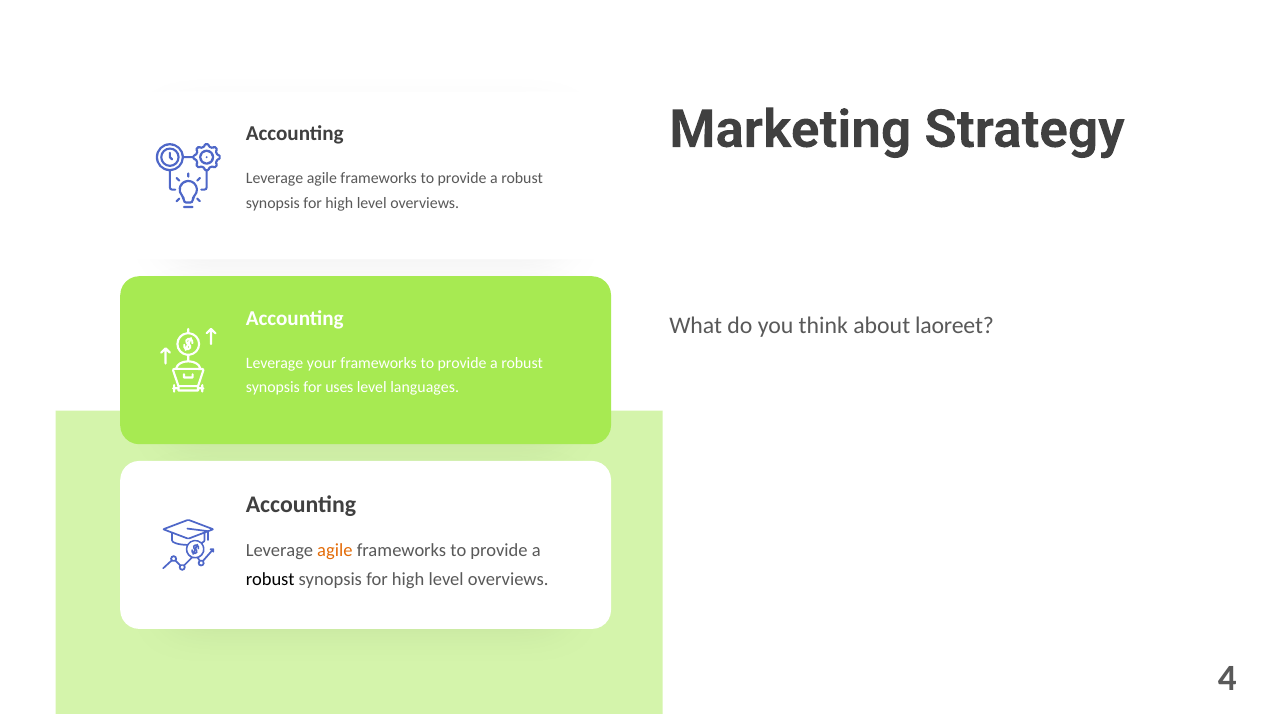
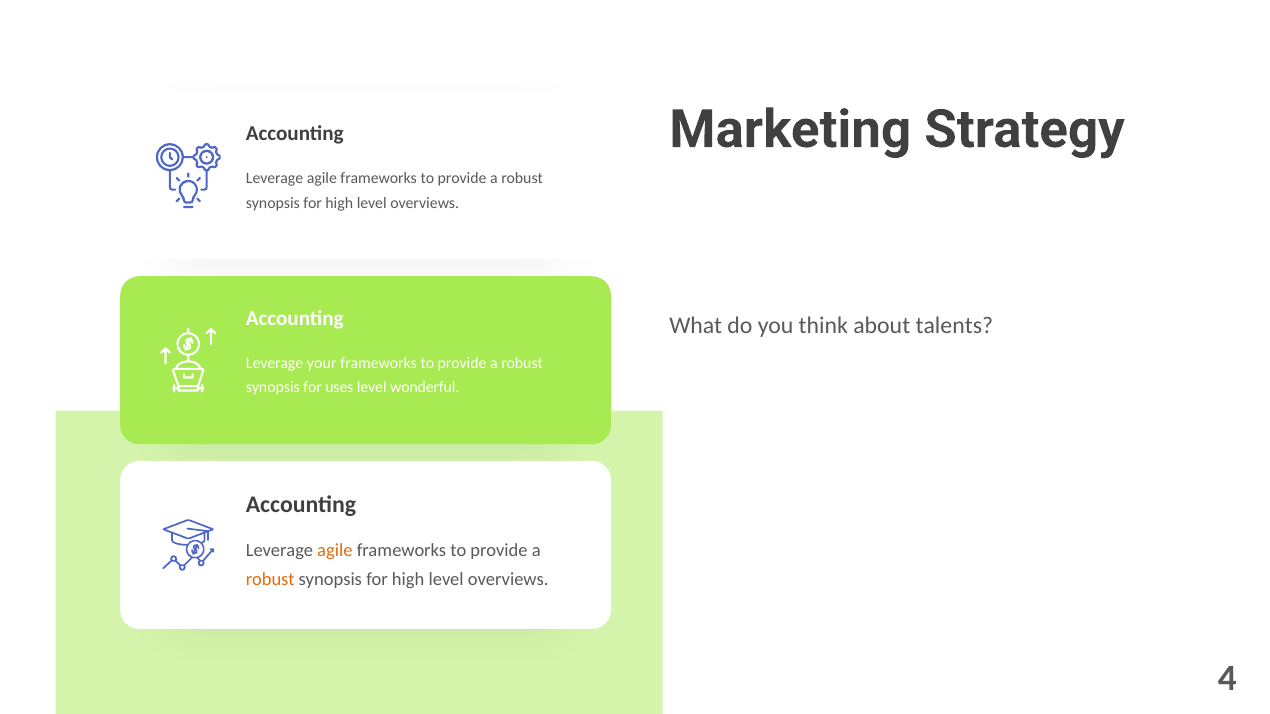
laoreet: laoreet -> talents
languages: languages -> wonderful
robust at (270, 579) colour: black -> orange
